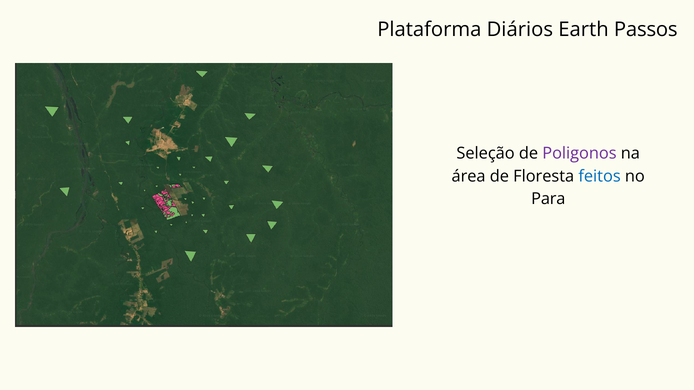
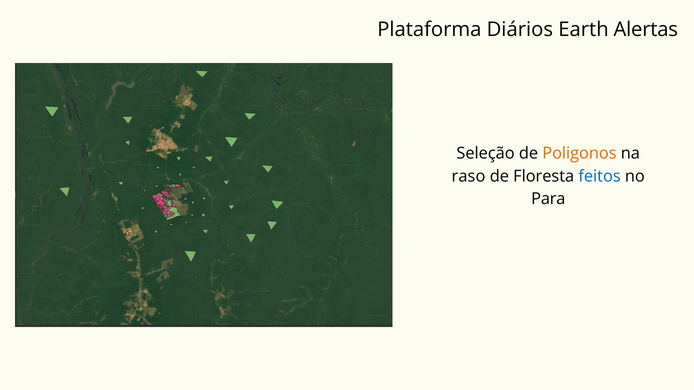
Passos: Passos -> Alertas
Poligonos colour: purple -> orange
área: área -> raso
